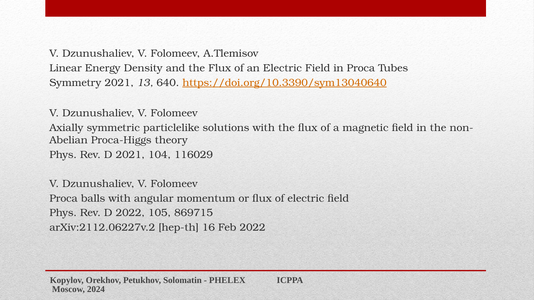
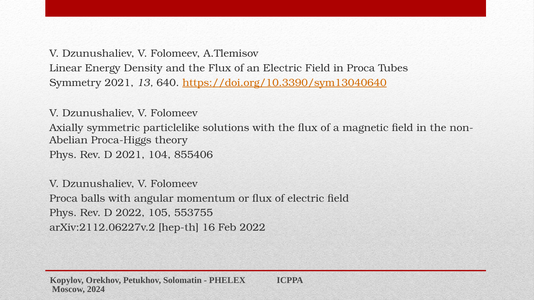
116029: 116029 -> 855406
869715: 869715 -> 553755
